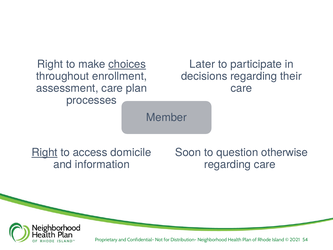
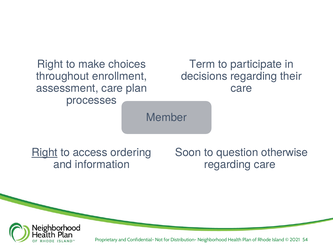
choices underline: present -> none
Later: Later -> Term
domicile: domicile -> ordering
